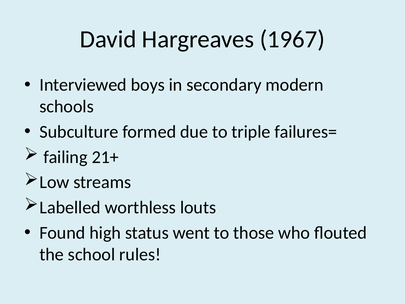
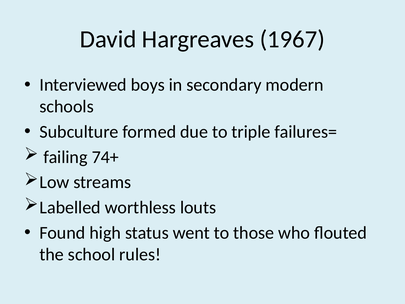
21+: 21+ -> 74+
